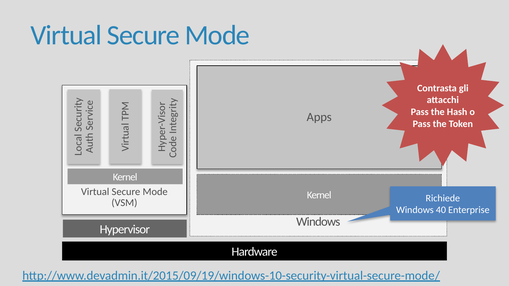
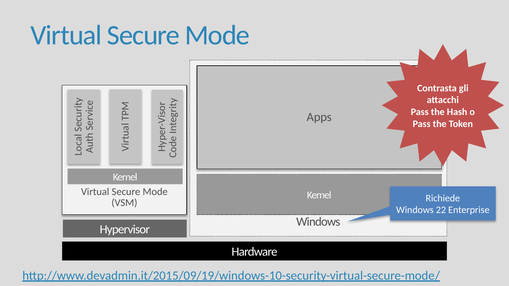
40: 40 -> 22
